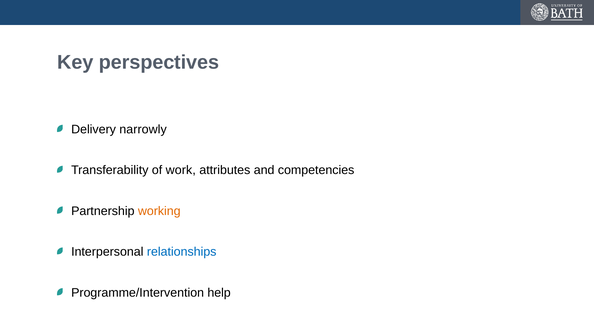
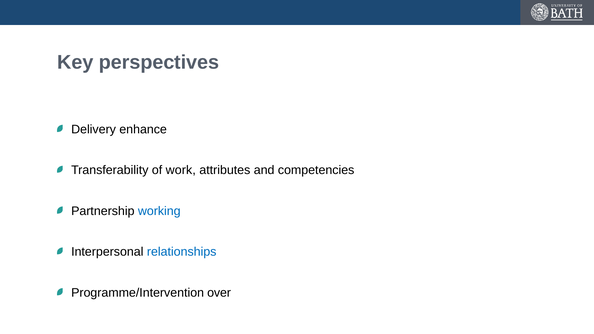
narrowly: narrowly -> enhance
working colour: orange -> blue
help: help -> over
